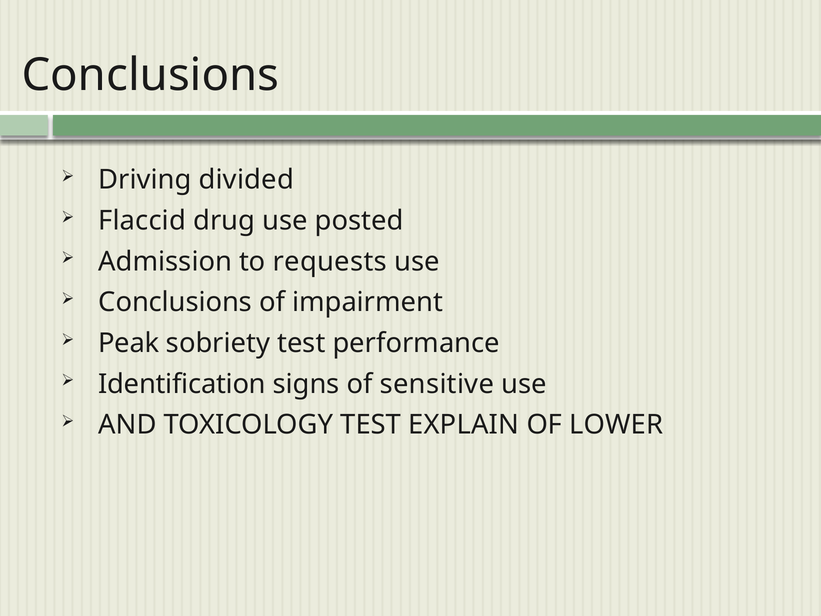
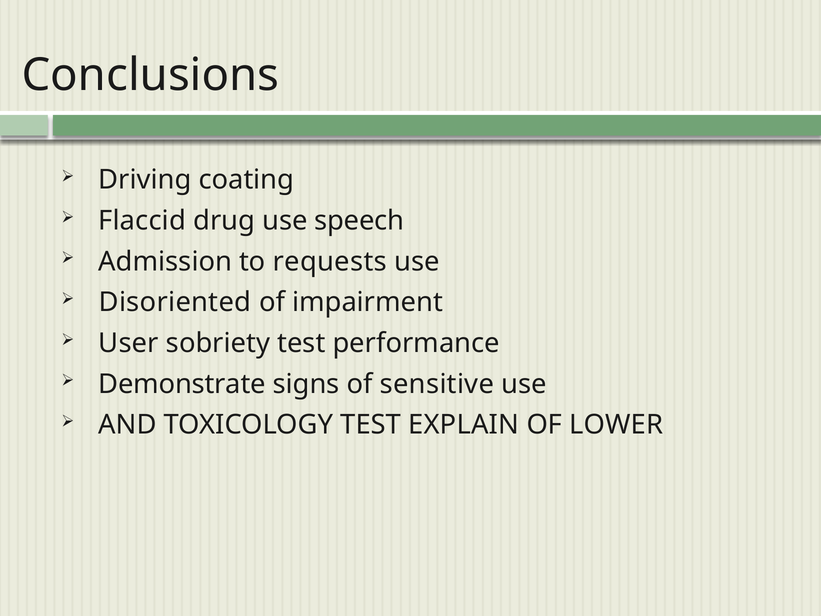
divided: divided -> coating
posted: posted -> speech
Conclusions at (175, 302): Conclusions -> Disoriented
Peak: Peak -> User
Identification: Identification -> Demonstrate
